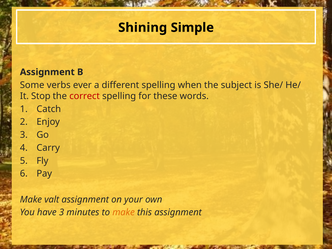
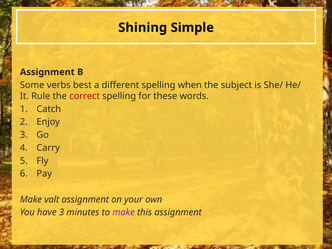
ever: ever -> best
Stop: Stop -> Rule
make at (124, 212) colour: orange -> purple
